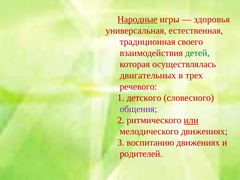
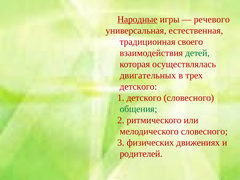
здоровья: здоровья -> речевого
речевого at (138, 87): речевого -> детского
общения colour: purple -> green
или underline: present -> none
мелодического движениях: движениях -> словесного
воспитанию: воспитанию -> физических
